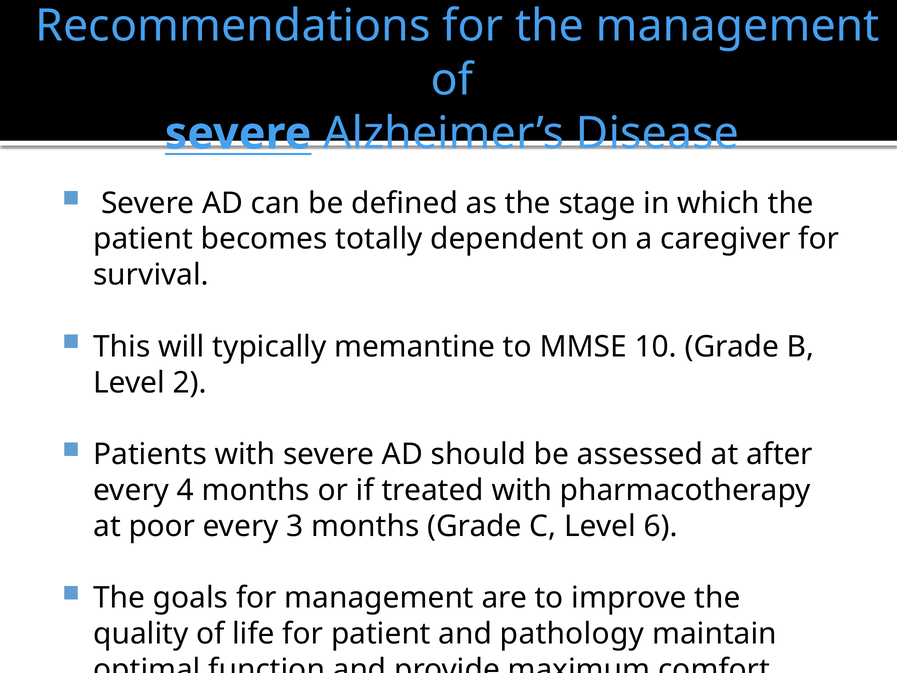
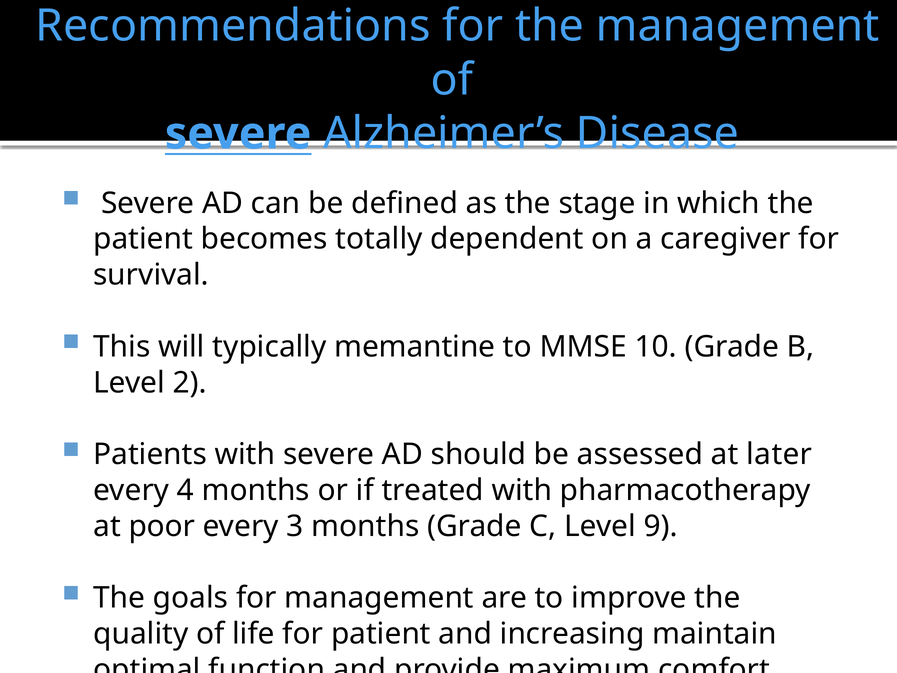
after: after -> later
6: 6 -> 9
pathology: pathology -> increasing
